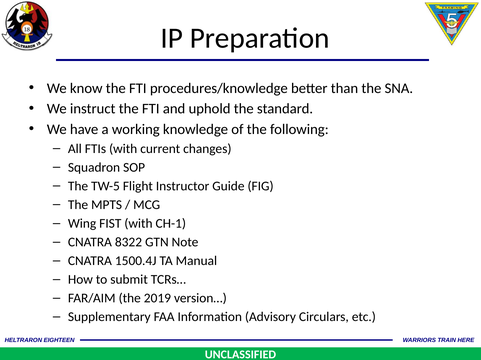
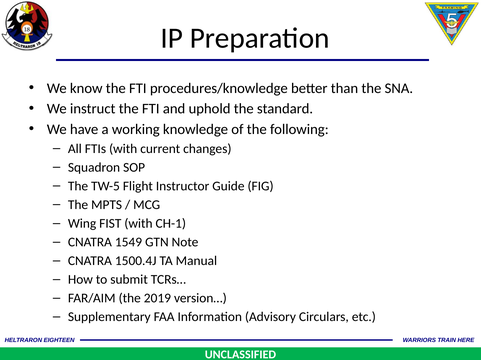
8322: 8322 -> 1549
